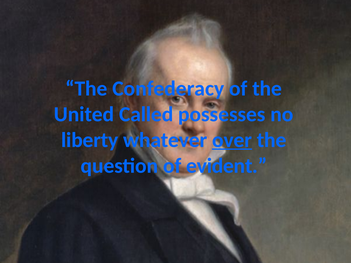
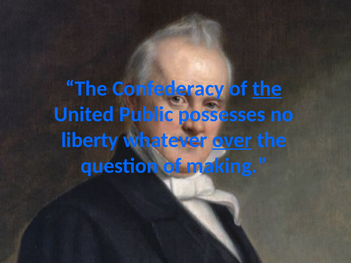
the at (267, 89) underline: none -> present
Called: Called -> Public
evident: evident -> making
